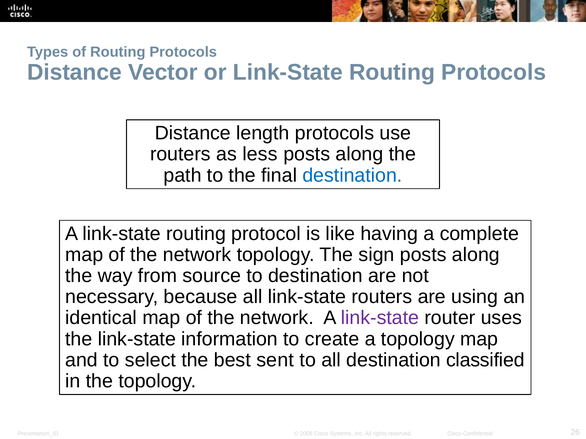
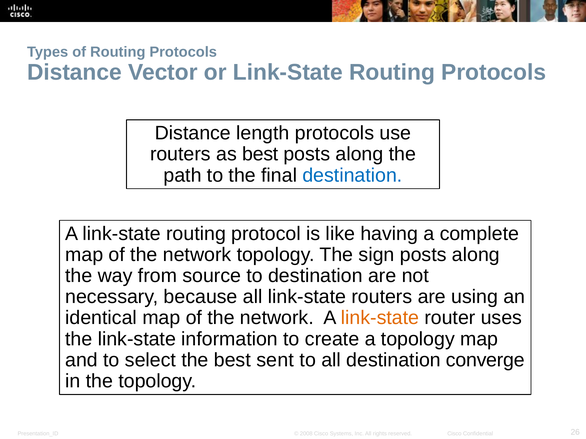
as less: less -> best
link-state at (380, 318) colour: purple -> orange
classified: classified -> converge
